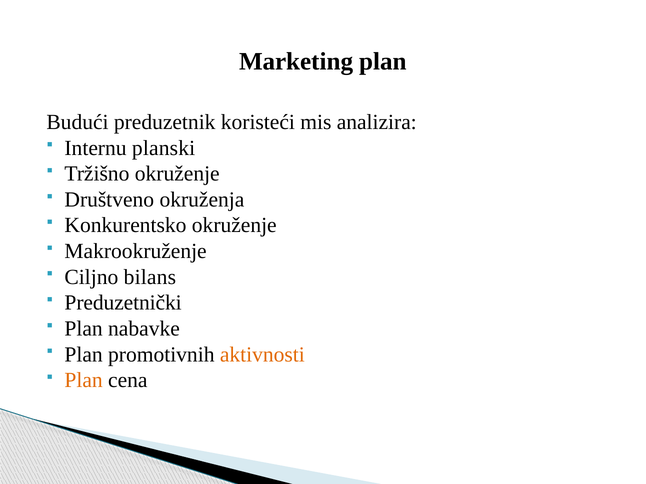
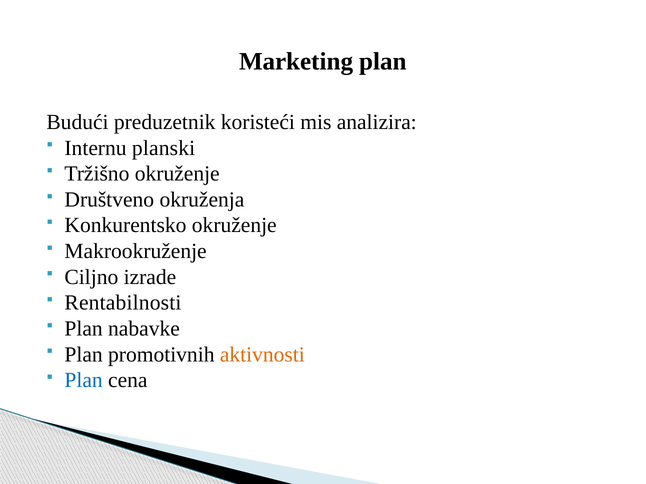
bilans: bilans -> izrade
Preduzetnički: Preduzetnički -> Rentabilnosti
Plan at (84, 381) colour: orange -> blue
